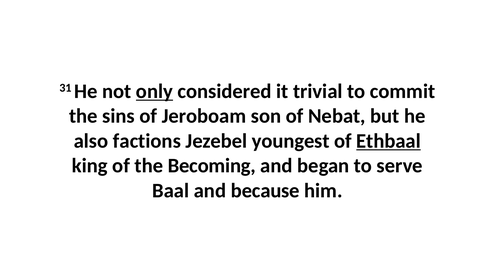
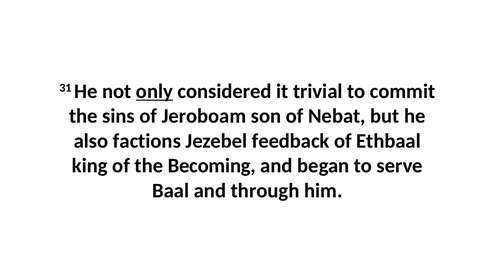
youngest: youngest -> feedback
Ethbaal underline: present -> none
because: because -> through
